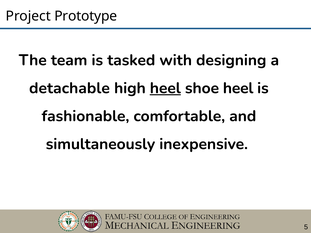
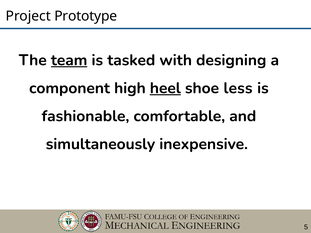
team underline: none -> present
detachable: detachable -> component
shoe heel: heel -> less
